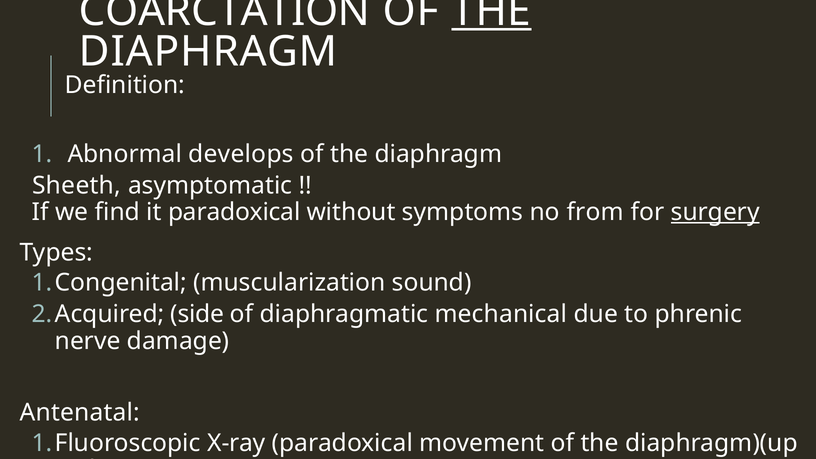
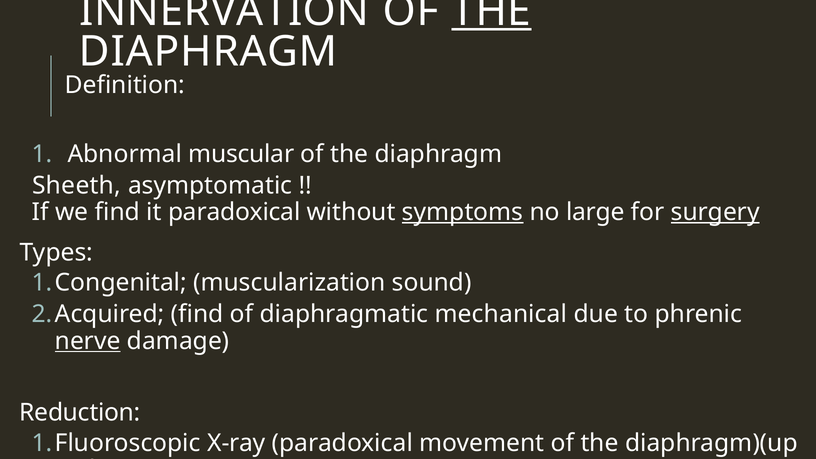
COARCTATION: COARCTATION -> INNERVATION
develops: develops -> muscular
symptoms underline: none -> present
from: from -> large
side at (197, 314): side -> find
nerve underline: none -> present
Antenatal: Antenatal -> Reduction
